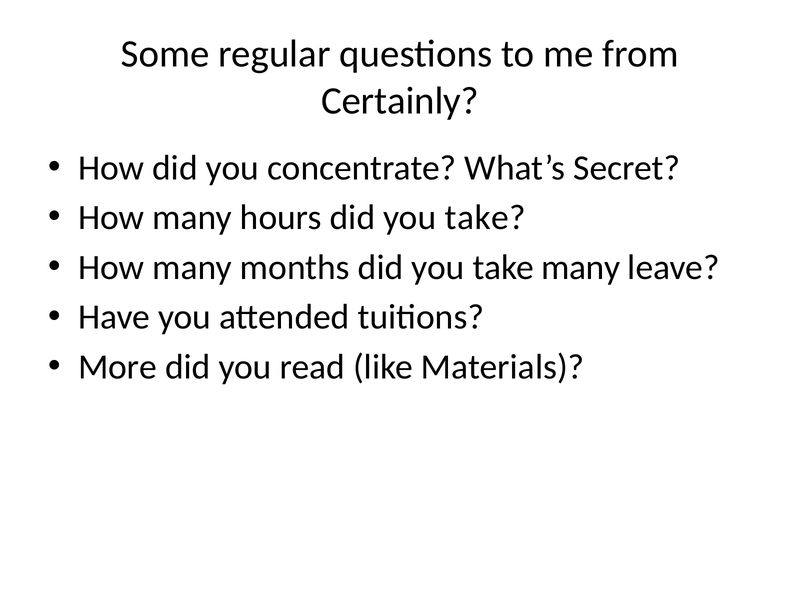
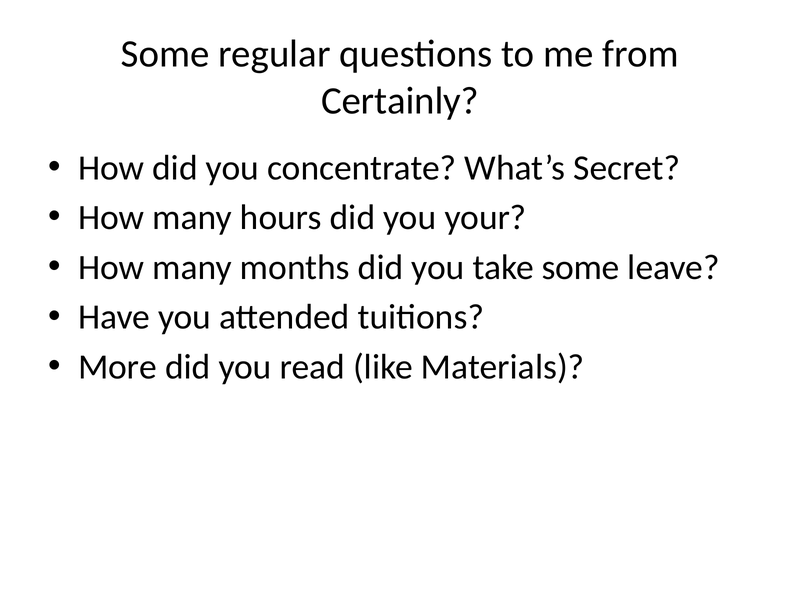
hours did you take: take -> your
take many: many -> some
